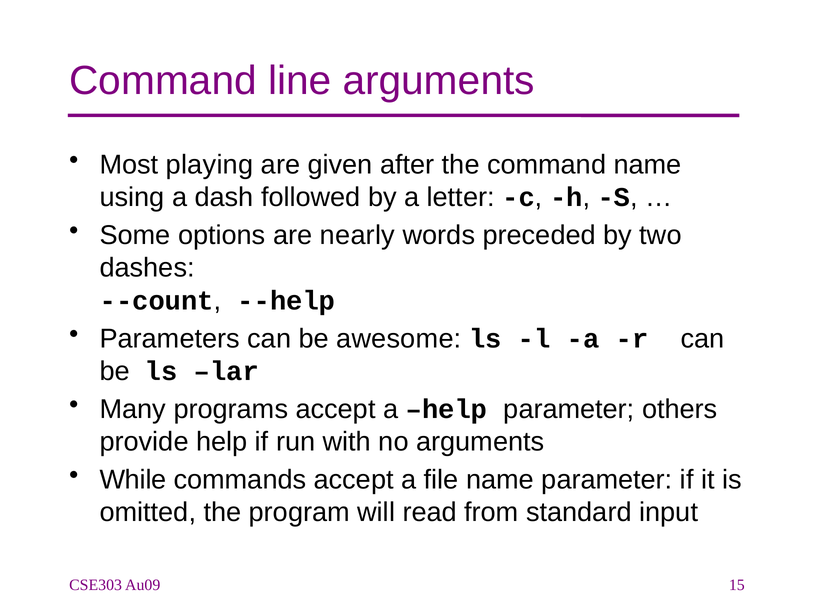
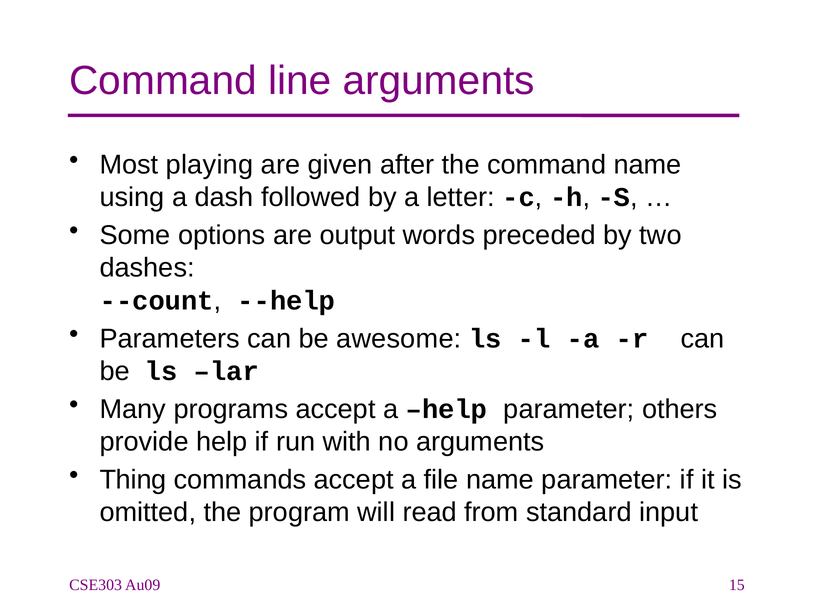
nearly: nearly -> output
While: While -> Thing
